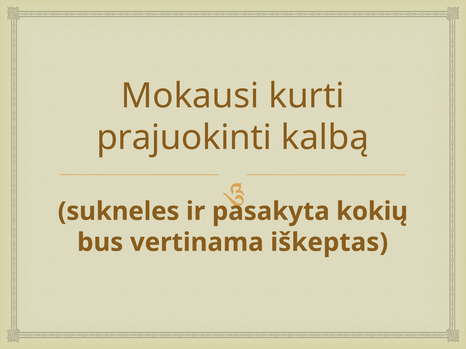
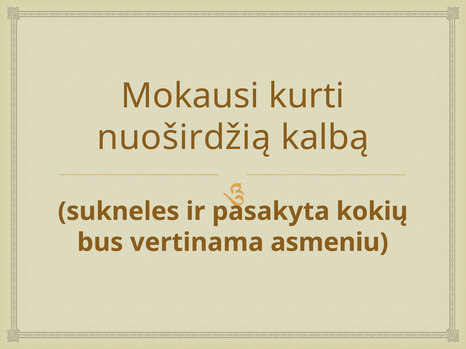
prajuokinti: prajuokinti -> nuoširdžią
iškeptas: iškeptas -> asmeniu
